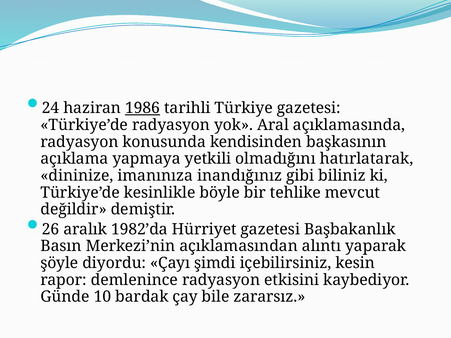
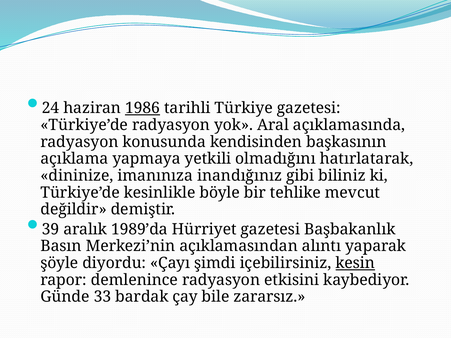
26: 26 -> 39
1982’da: 1982’da -> 1989’da
kesin underline: none -> present
10: 10 -> 33
